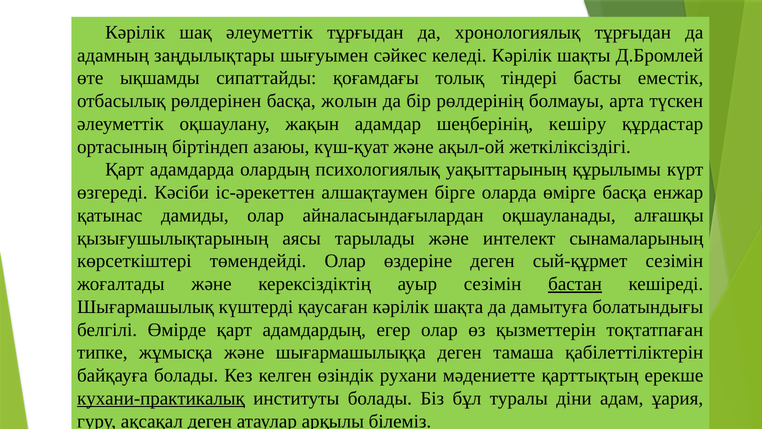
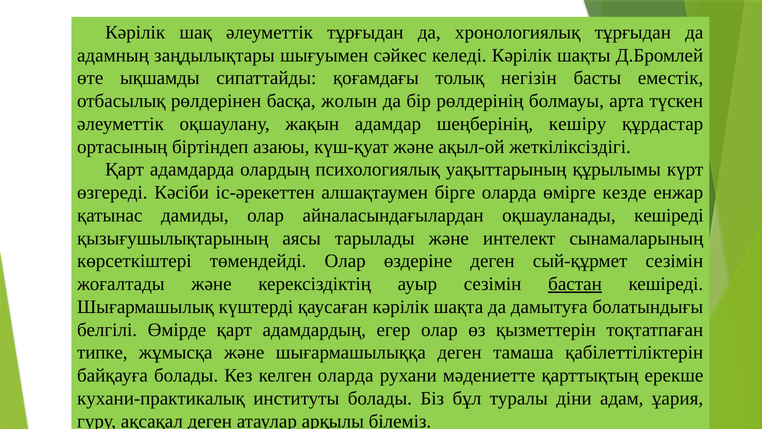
тіндері: тіндері -> негізін
өмірге басқа: басқа -> кезде
оқшауланады алғашқы: алғашқы -> кешіреді
келген өзіндік: өзіндік -> оларда
кухани-практикалық underline: present -> none
